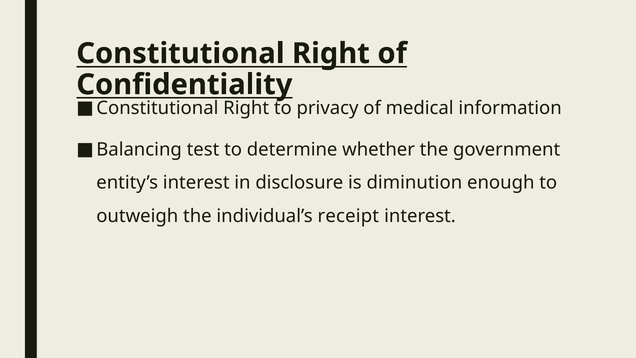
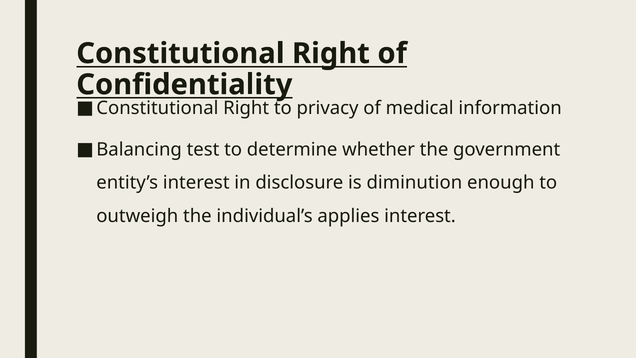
receipt: receipt -> applies
